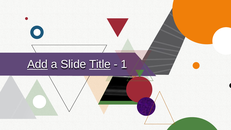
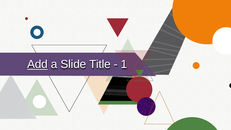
Title underline: present -> none
